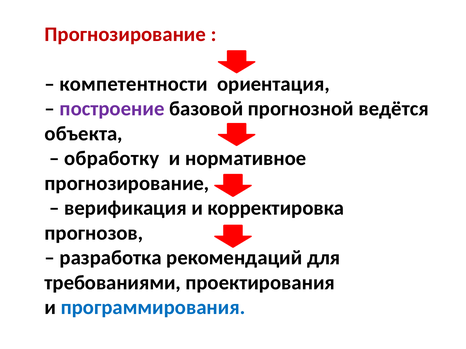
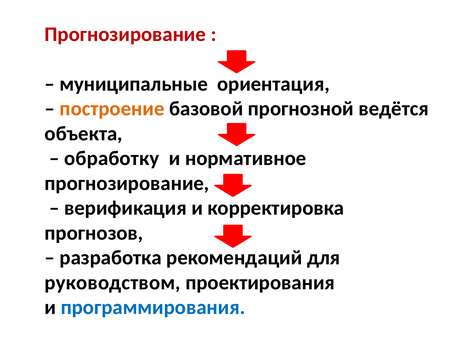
компетентности: компетентности -> муниципальные
построение colour: purple -> orange
требованиями: требованиями -> руководством
